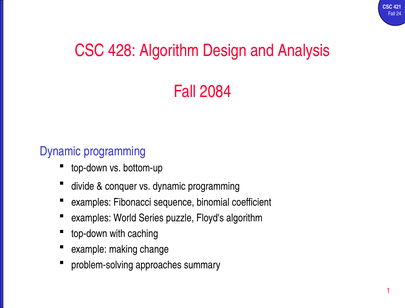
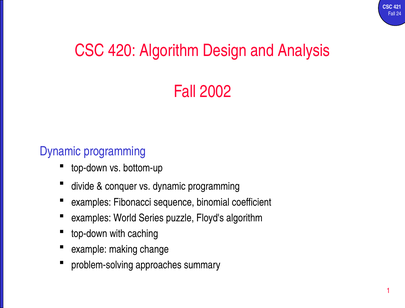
428: 428 -> 420
2084: 2084 -> 2002
